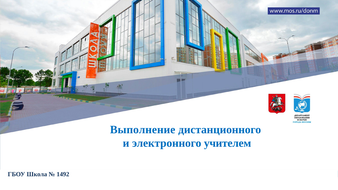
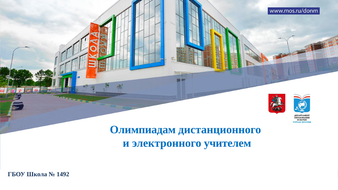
Выполнение: Выполнение -> Олимпиадам
